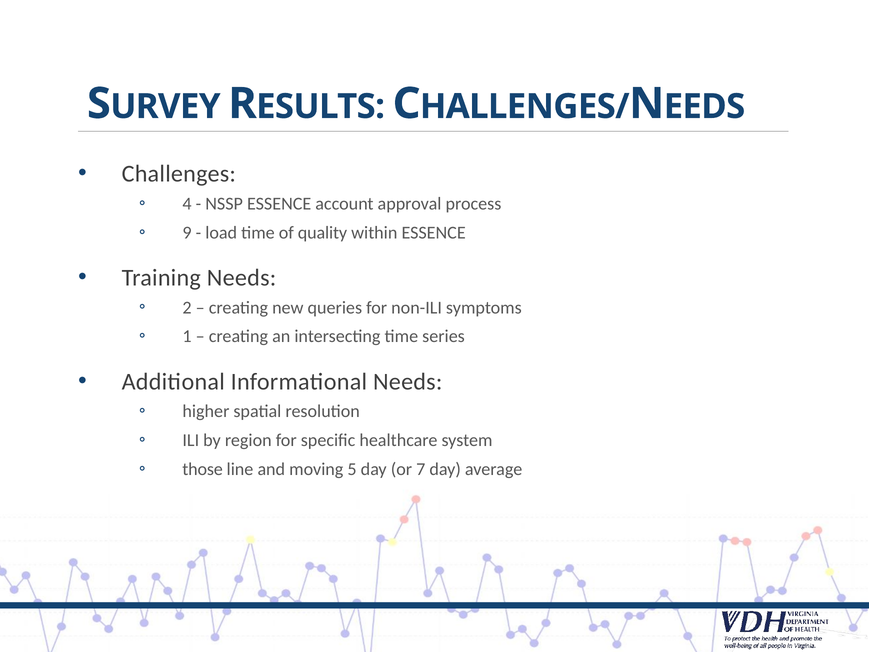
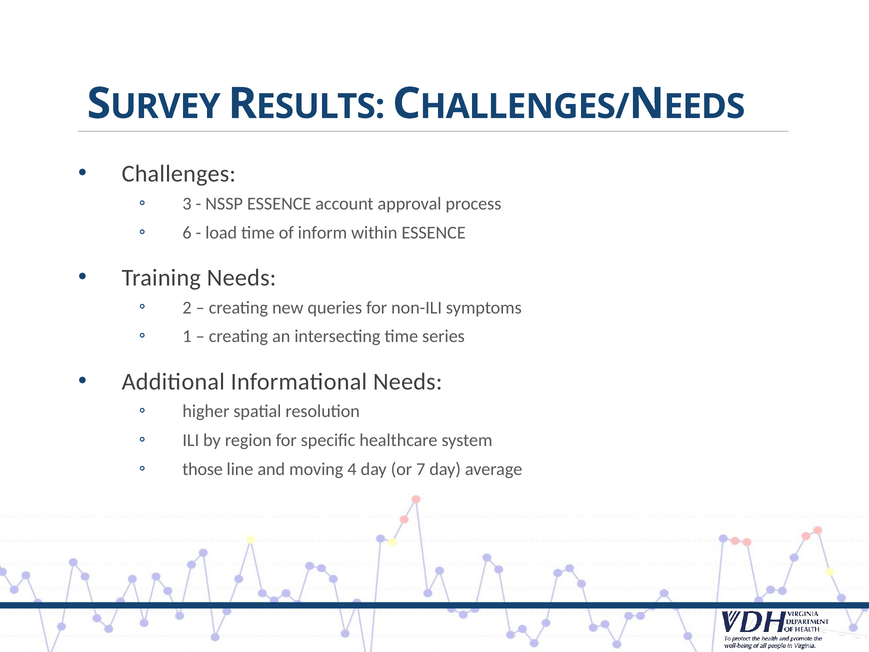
4: 4 -> 3
9: 9 -> 6
quality: quality -> inform
5: 5 -> 4
